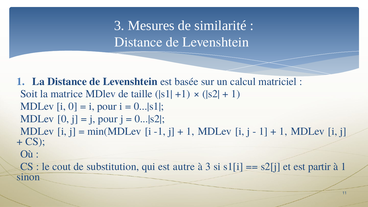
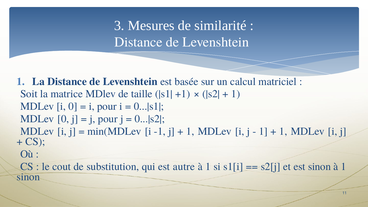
3 at (208, 167): 3 -> 1
est partir: partir -> sinon
